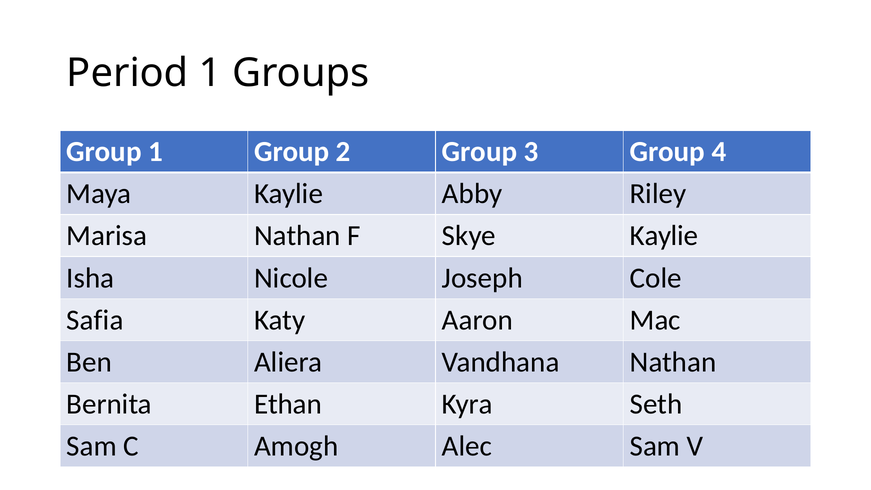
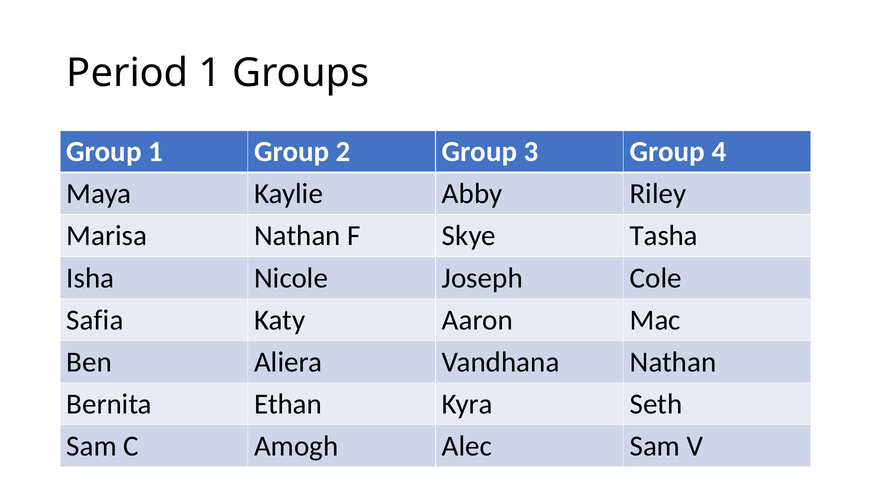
Skye Kaylie: Kaylie -> Tasha
